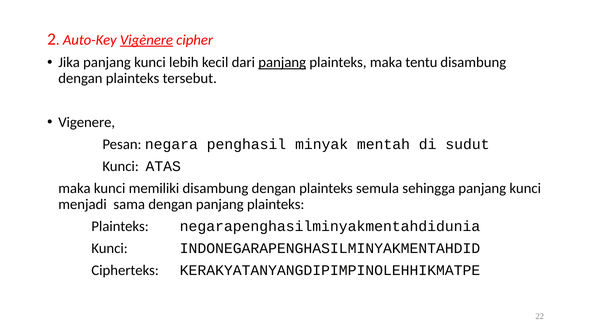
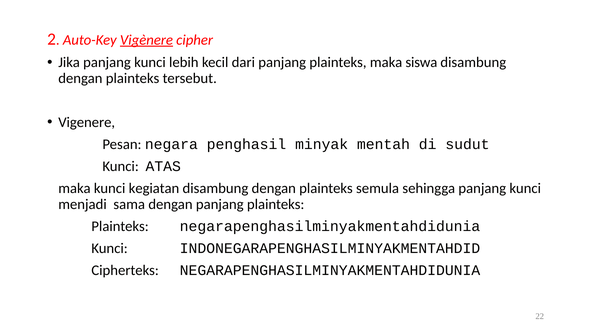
panjang at (282, 62) underline: present -> none
tentu: tentu -> siswa
memiliki: memiliki -> kegiatan
Cipherteks KERAKYATANYANGDIPIMPINOLEHHIKMATPE: KERAKYATANYANGDIPIMPINOLEHHIKMATPE -> NEGARAPENGHASILMINYAKMENTAHDIDUNIA
